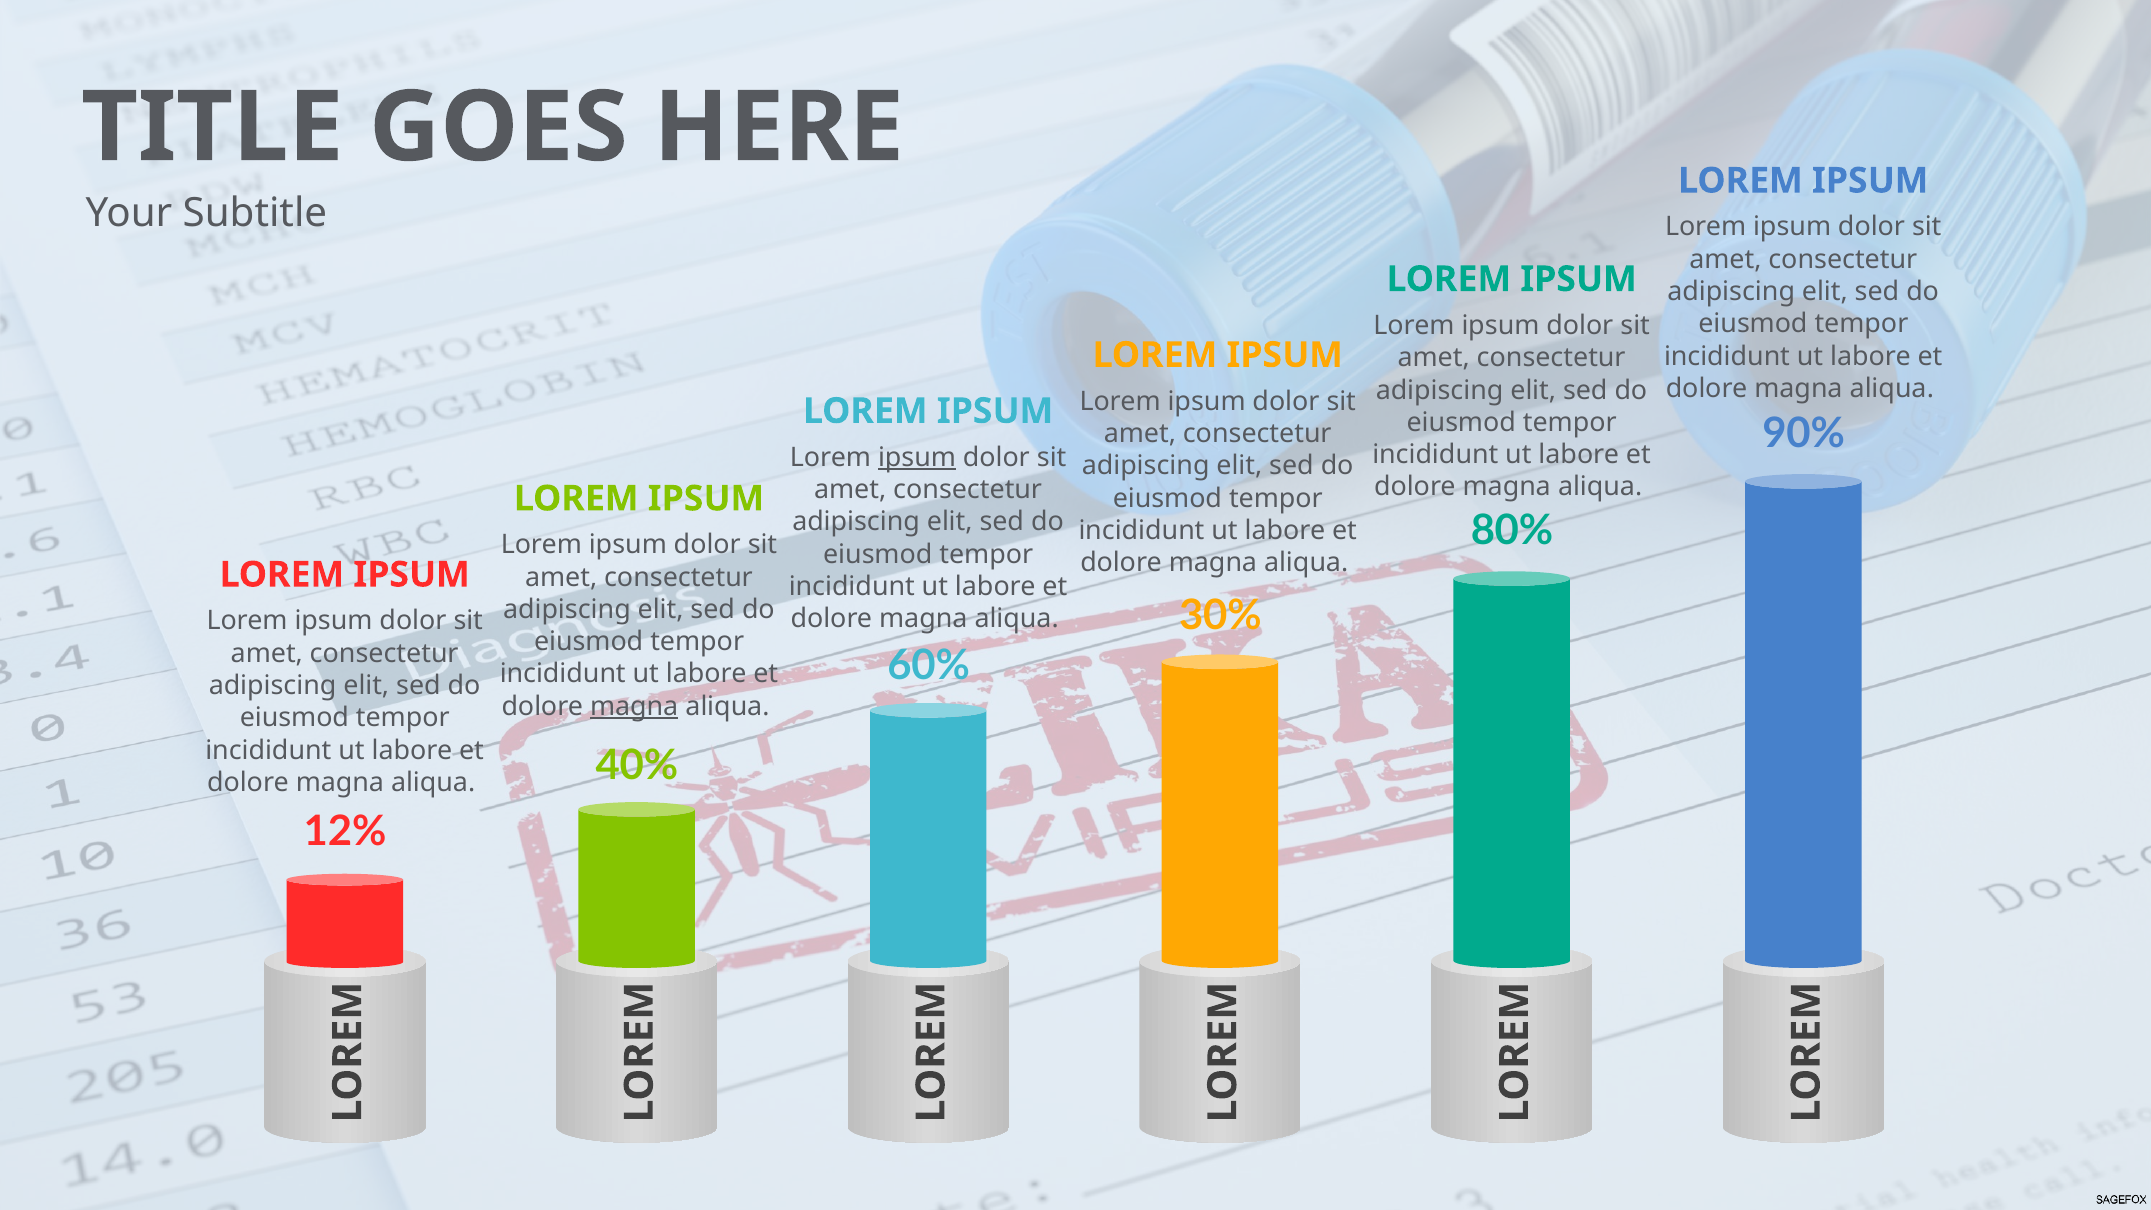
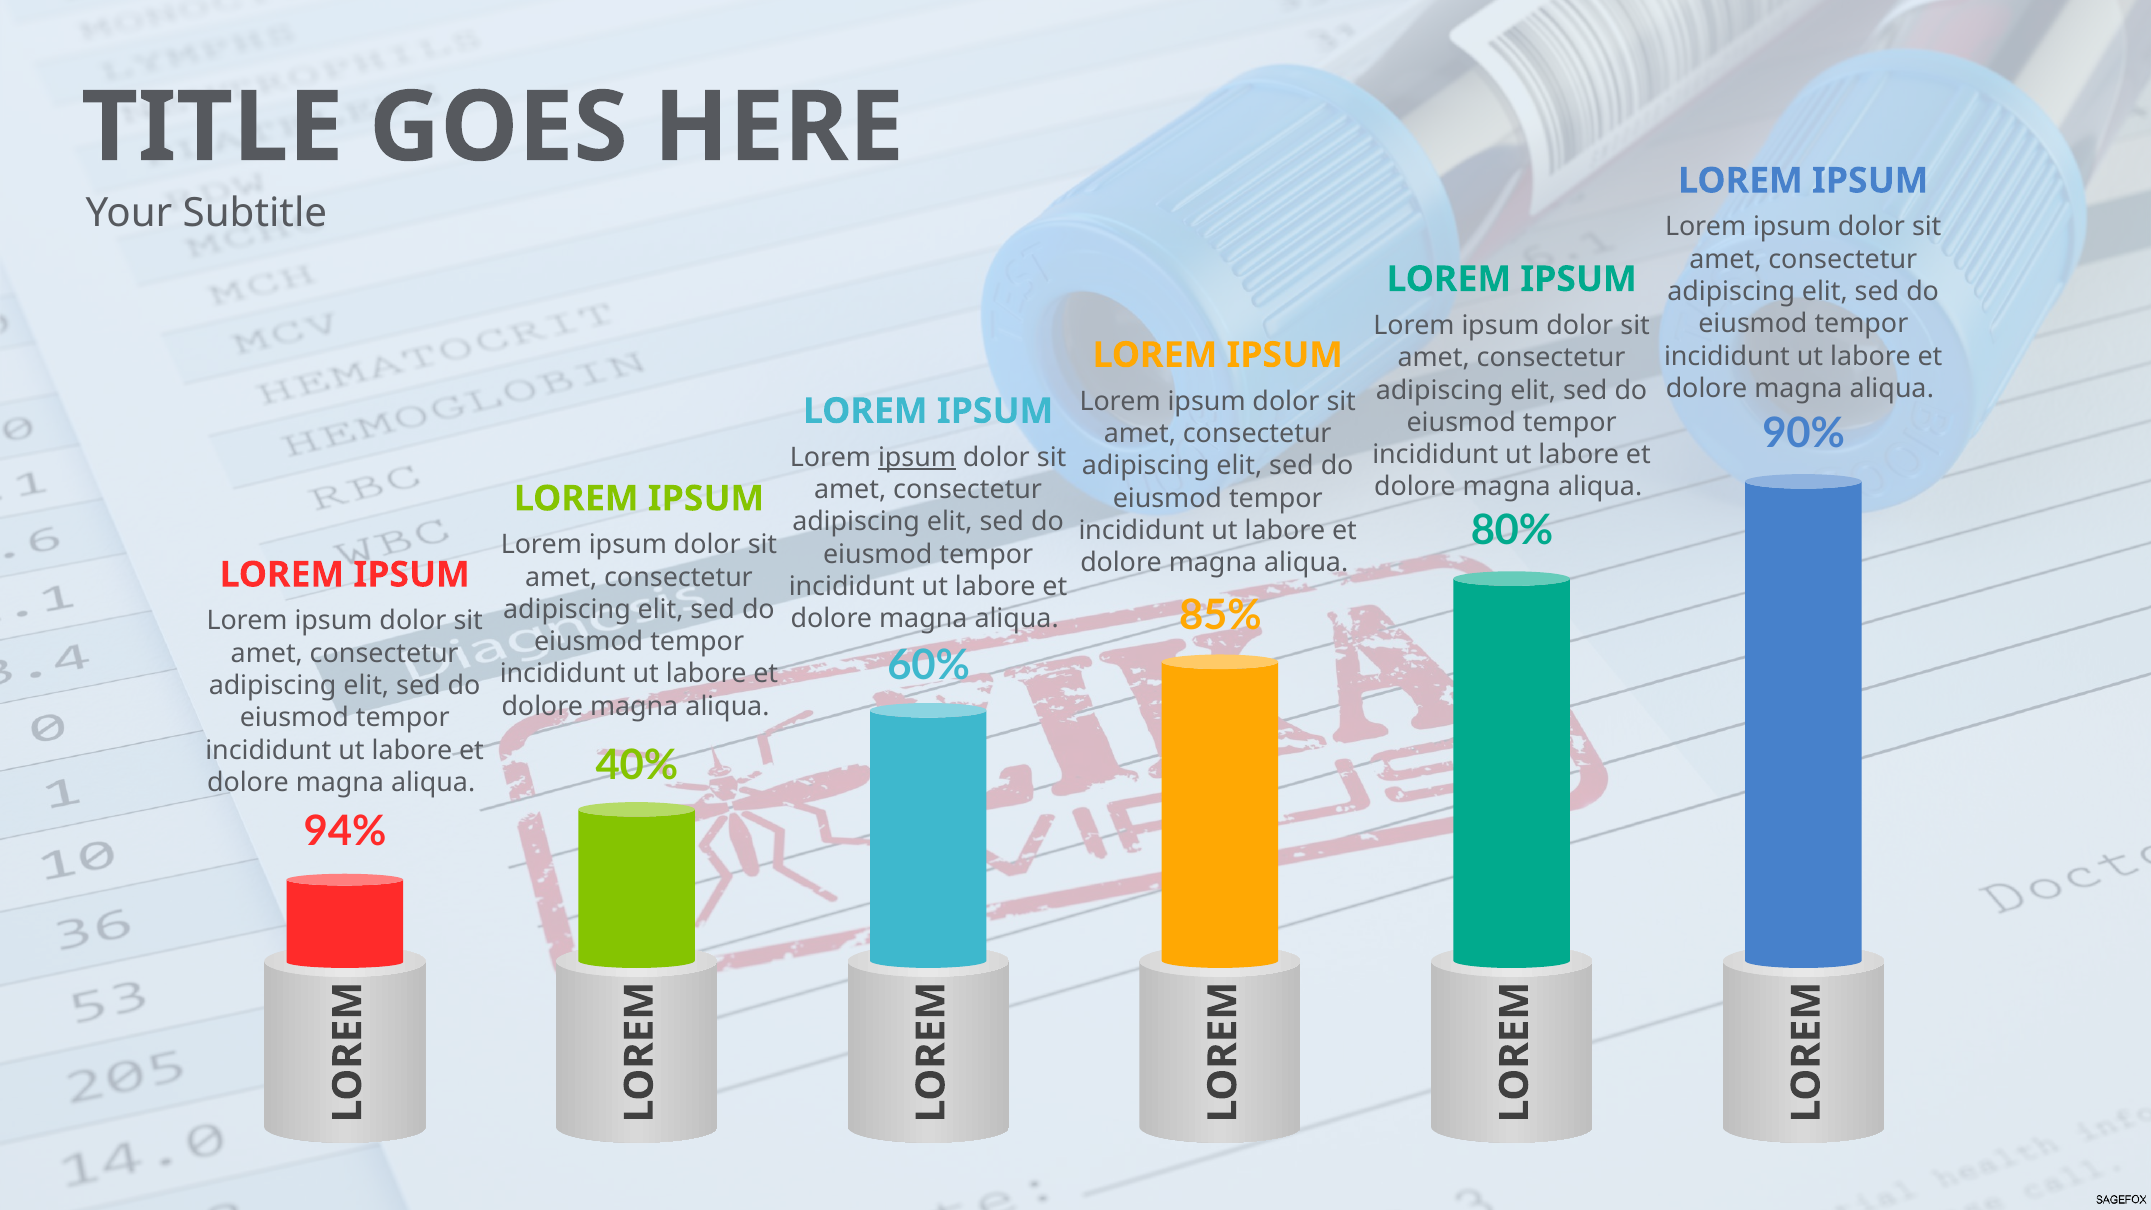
30%: 30% -> 85%
magna at (634, 706) underline: present -> none
12%: 12% -> 94%
